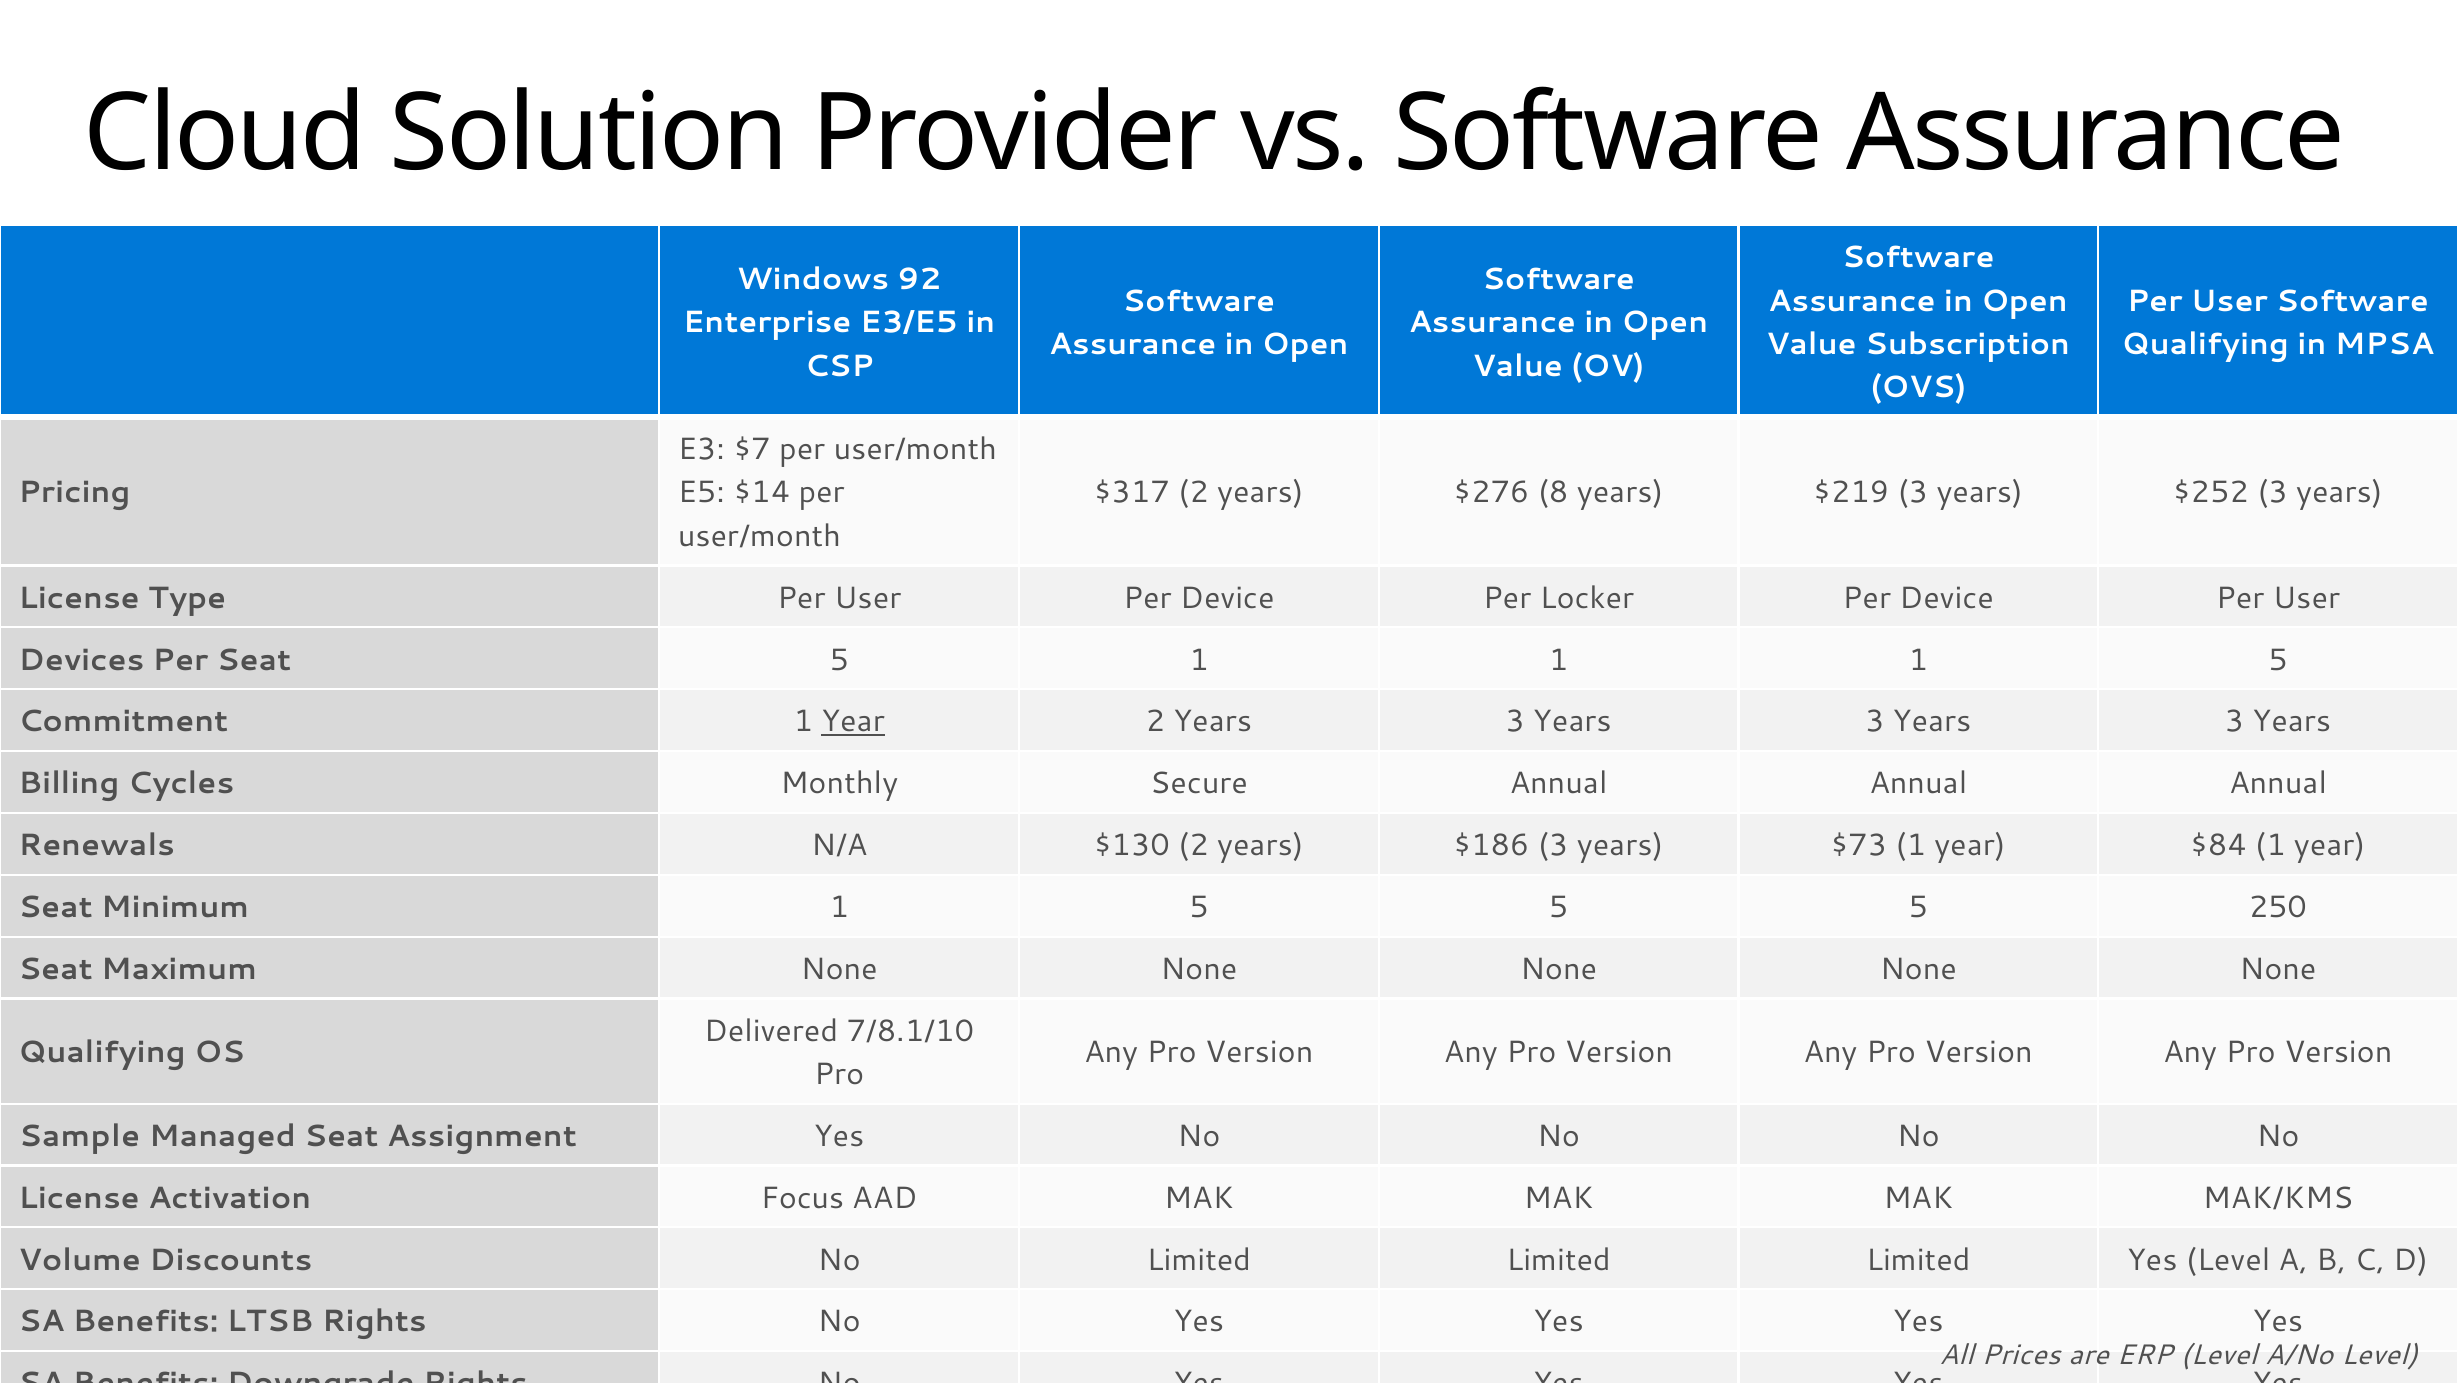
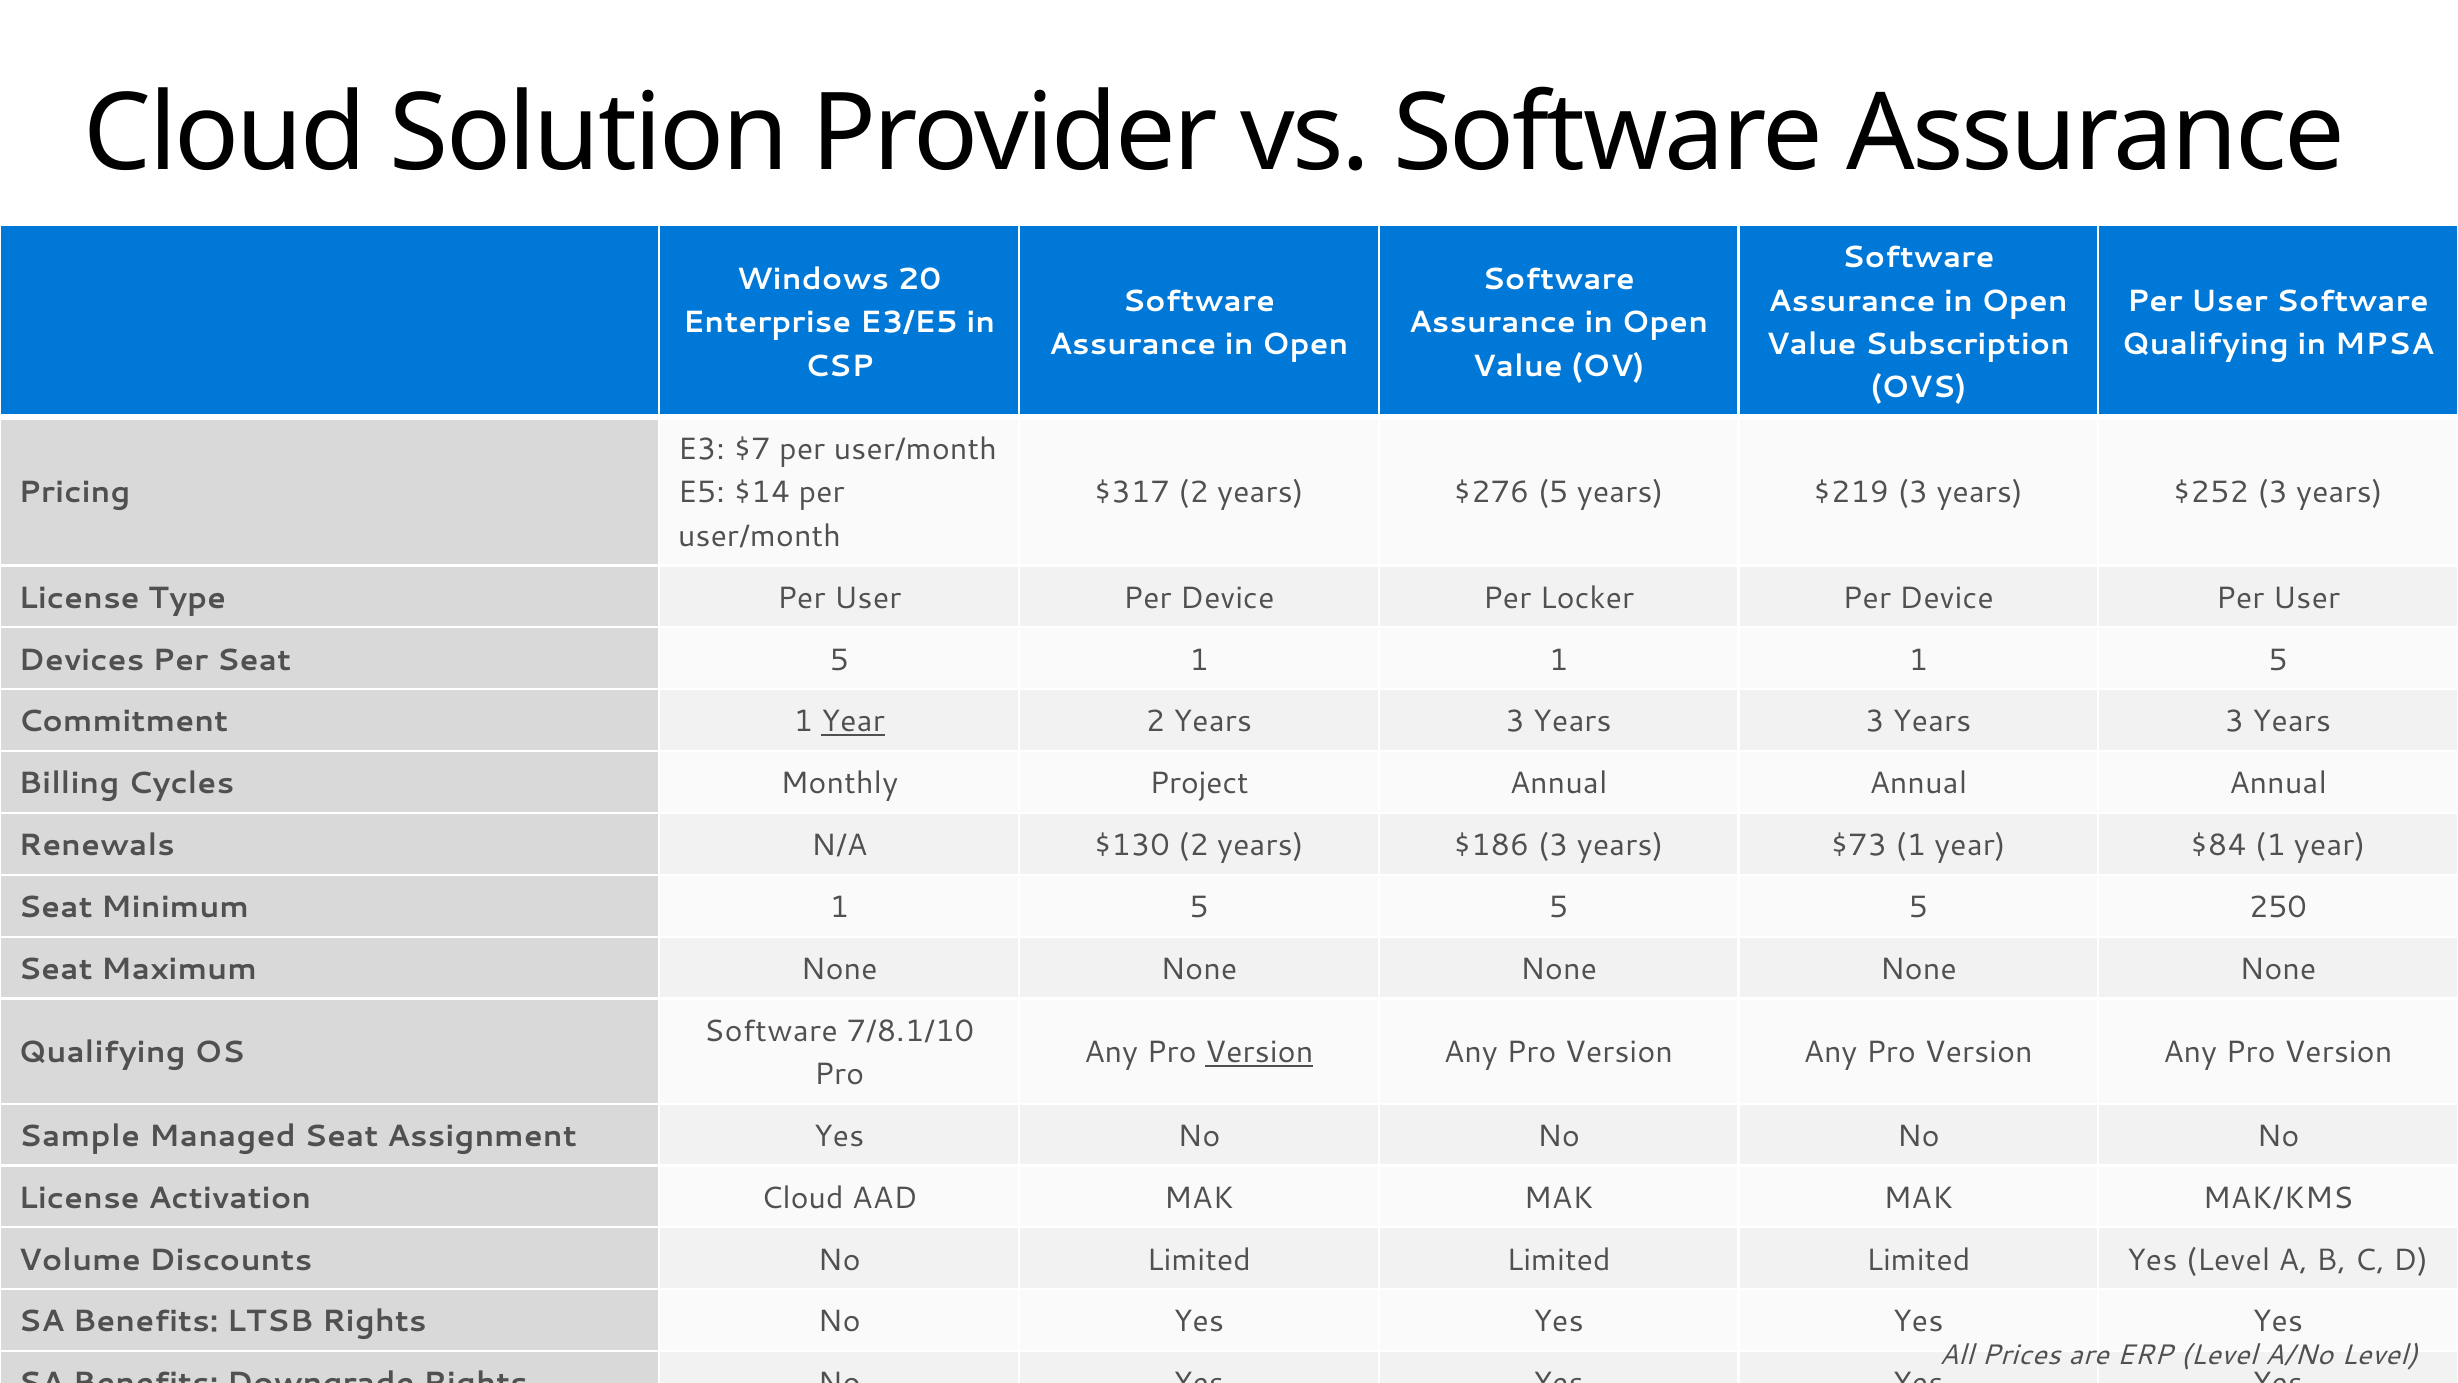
92: 92 -> 20
$276 8: 8 -> 5
Secure: Secure -> Project
Delivered at (771, 1031): Delivered -> Software
Version at (1259, 1052) underline: none -> present
Activation Focus: Focus -> Cloud
